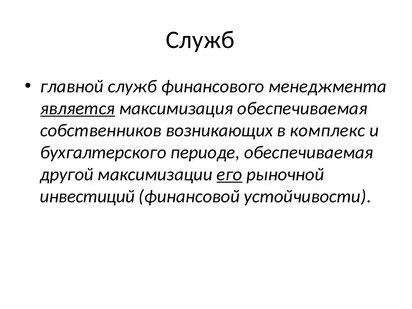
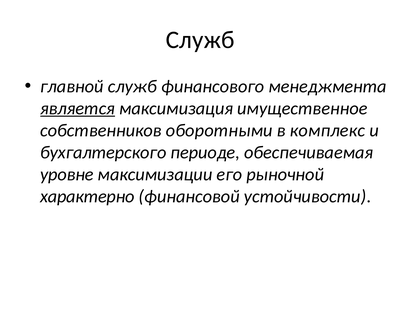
максимизация обеспечиваемая: обеспечиваемая -> имущественное
возникающих: возникающих -> оборотными
другой: другой -> уровне
его underline: present -> none
инвестиций: инвестиций -> характерно
